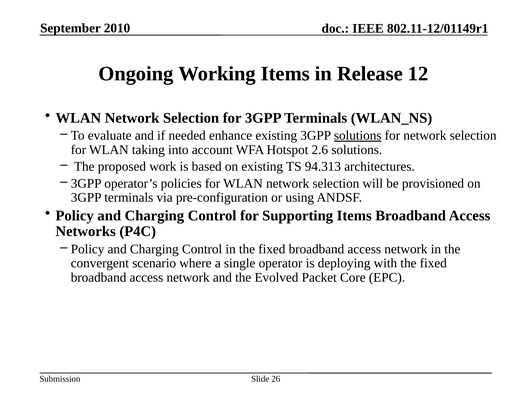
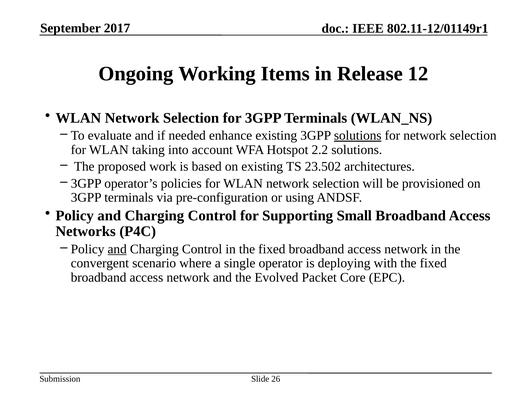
2010: 2010 -> 2017
2.6: 2.6 -> 2.2
94.313: 94.313 -> 23.502
Supporting Items: Items -> Small
and at (117, 249) underline: none -> present
